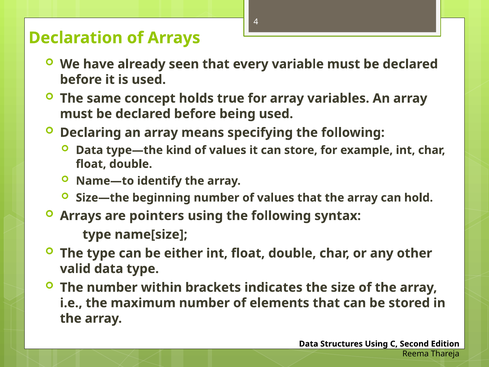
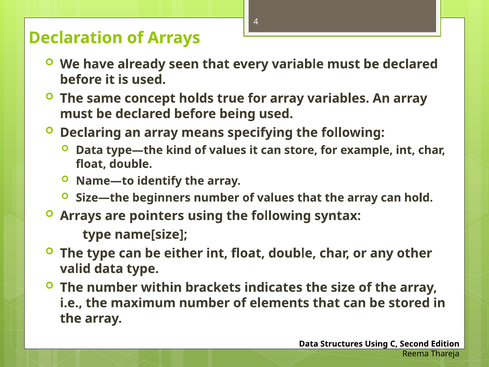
beginning: beginning -> beginners
